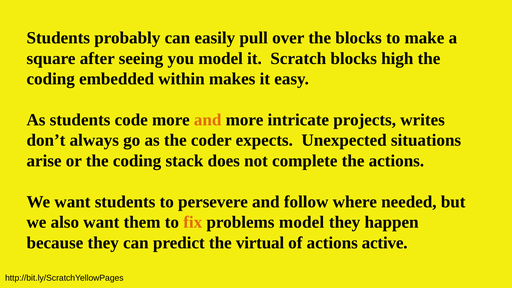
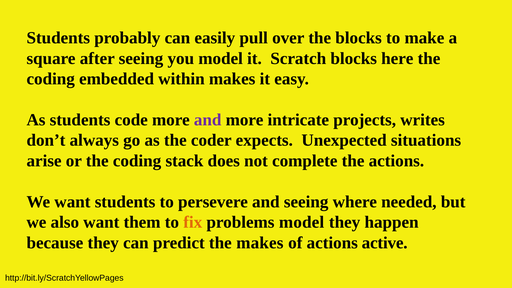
high: high -> here
and at (208, 120) colour: orange -> purple
and follow: follow -> seeing
the virtual: virtual -> makes
